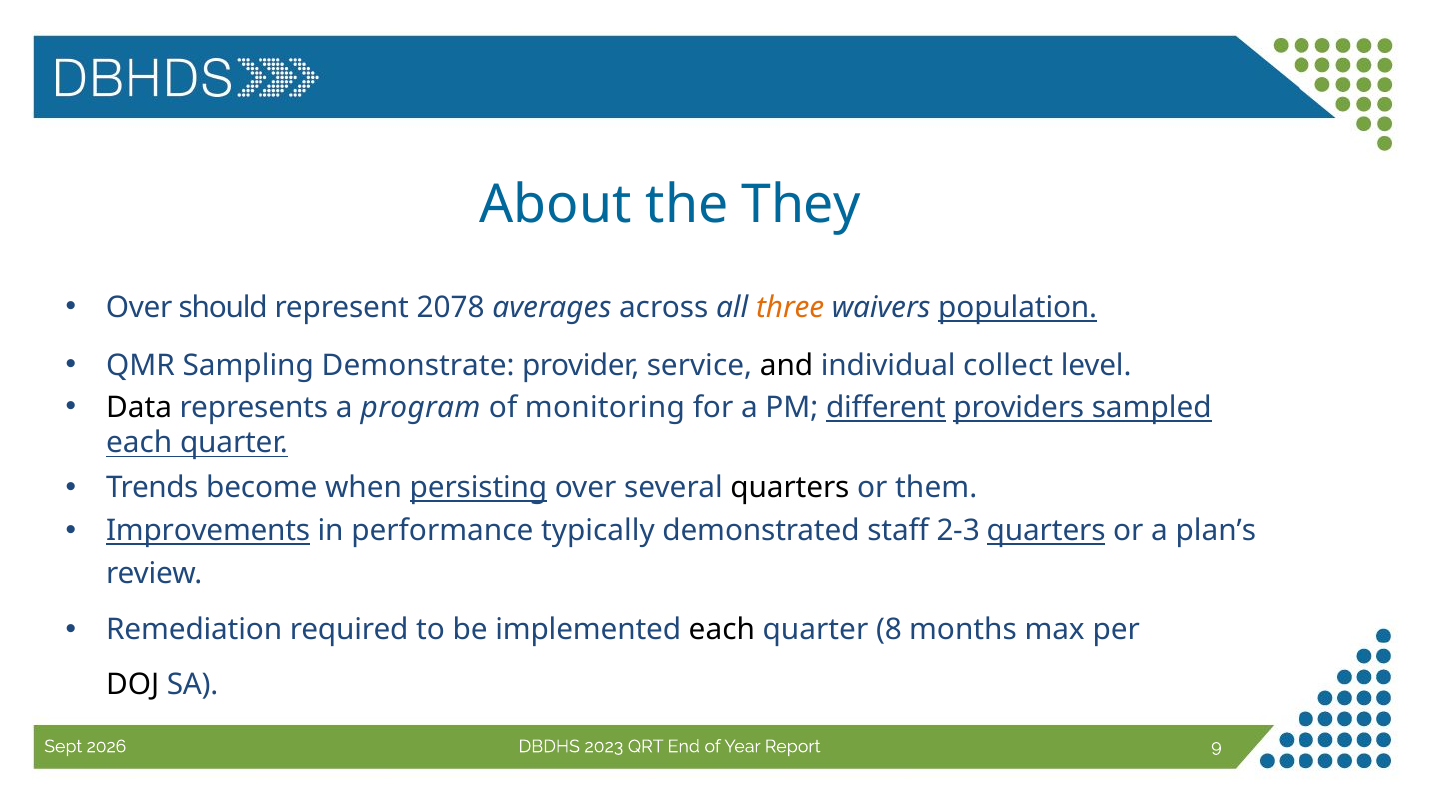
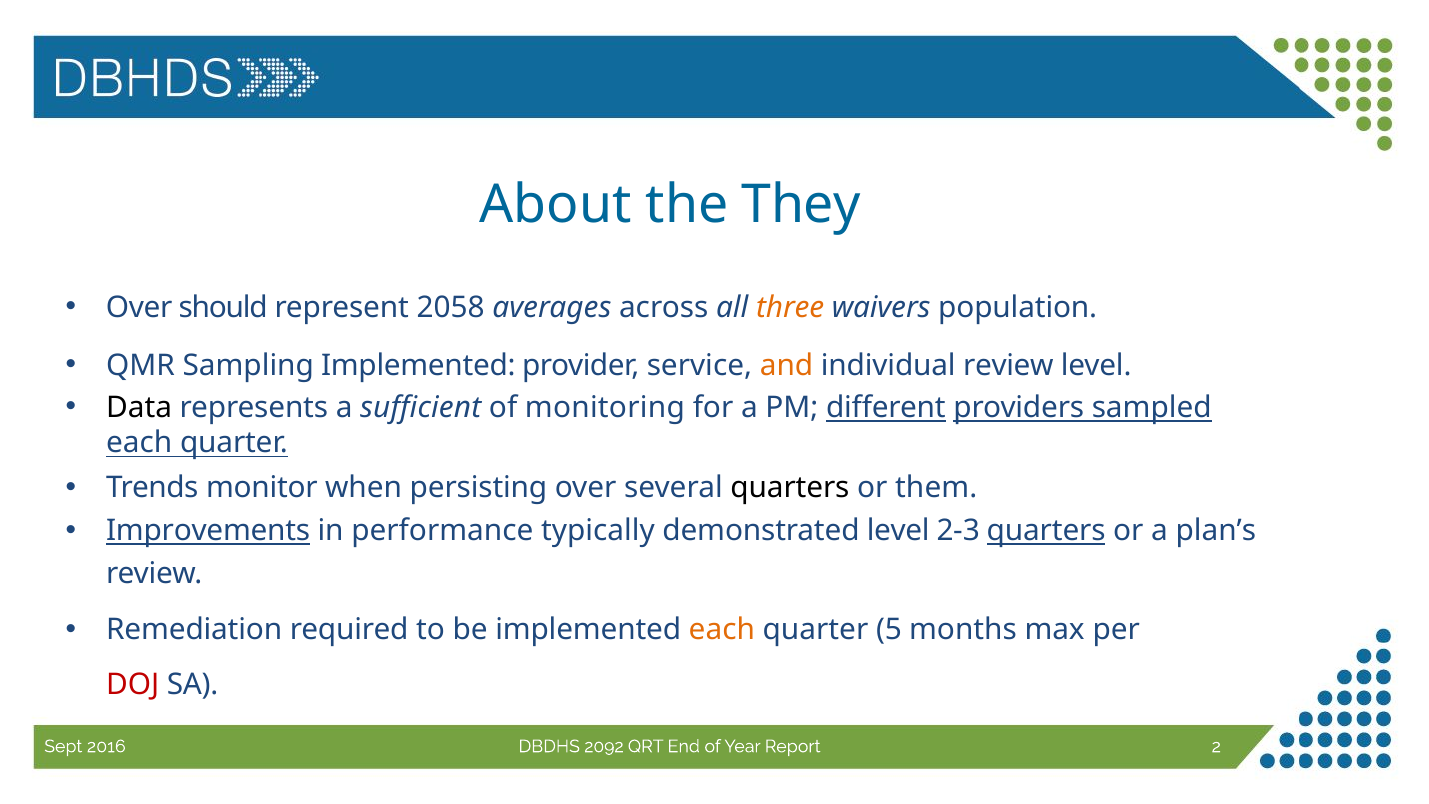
2078: 2078 -> 2058
population underline: present -> none
Sampling Demonstrate: Demonstrate -> Implemented
and colour: black -> orange
individual collect: collect -> review
program: program -> sufficient
become: become -> monitor
persisting underline: present -> none
demonstrated staff: staff -> level
each at (722, 630) colour: black -> orange
8: 8 -> 5
DOJ colour: black -> red
2026: 2026 -> 2016
2023: 2023 -> 2092
9: 9 -> 2
